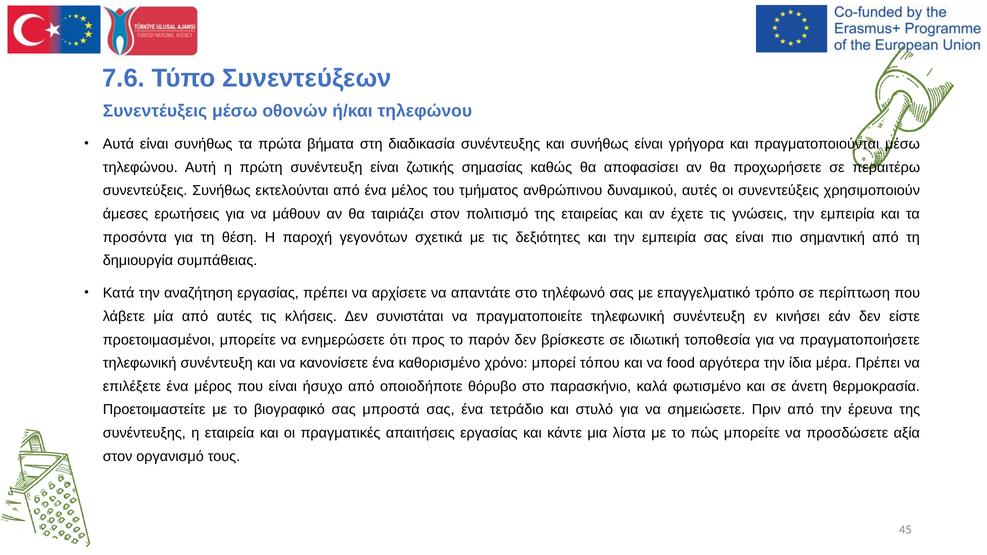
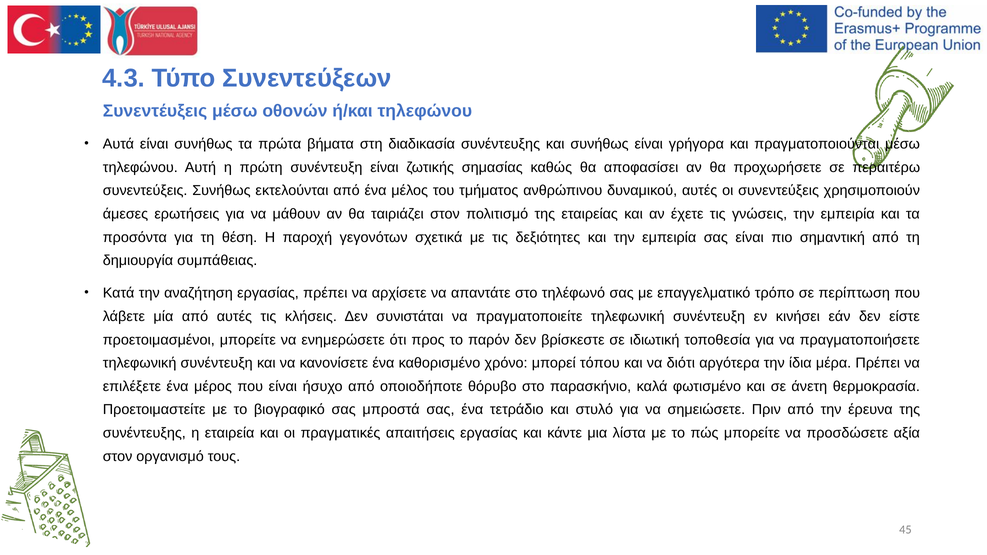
7.6: 7.6 -> 4.3
food: food -> διότι
